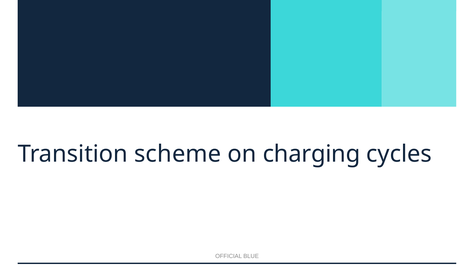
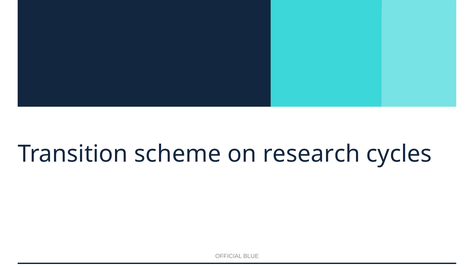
charging: charging -> research
